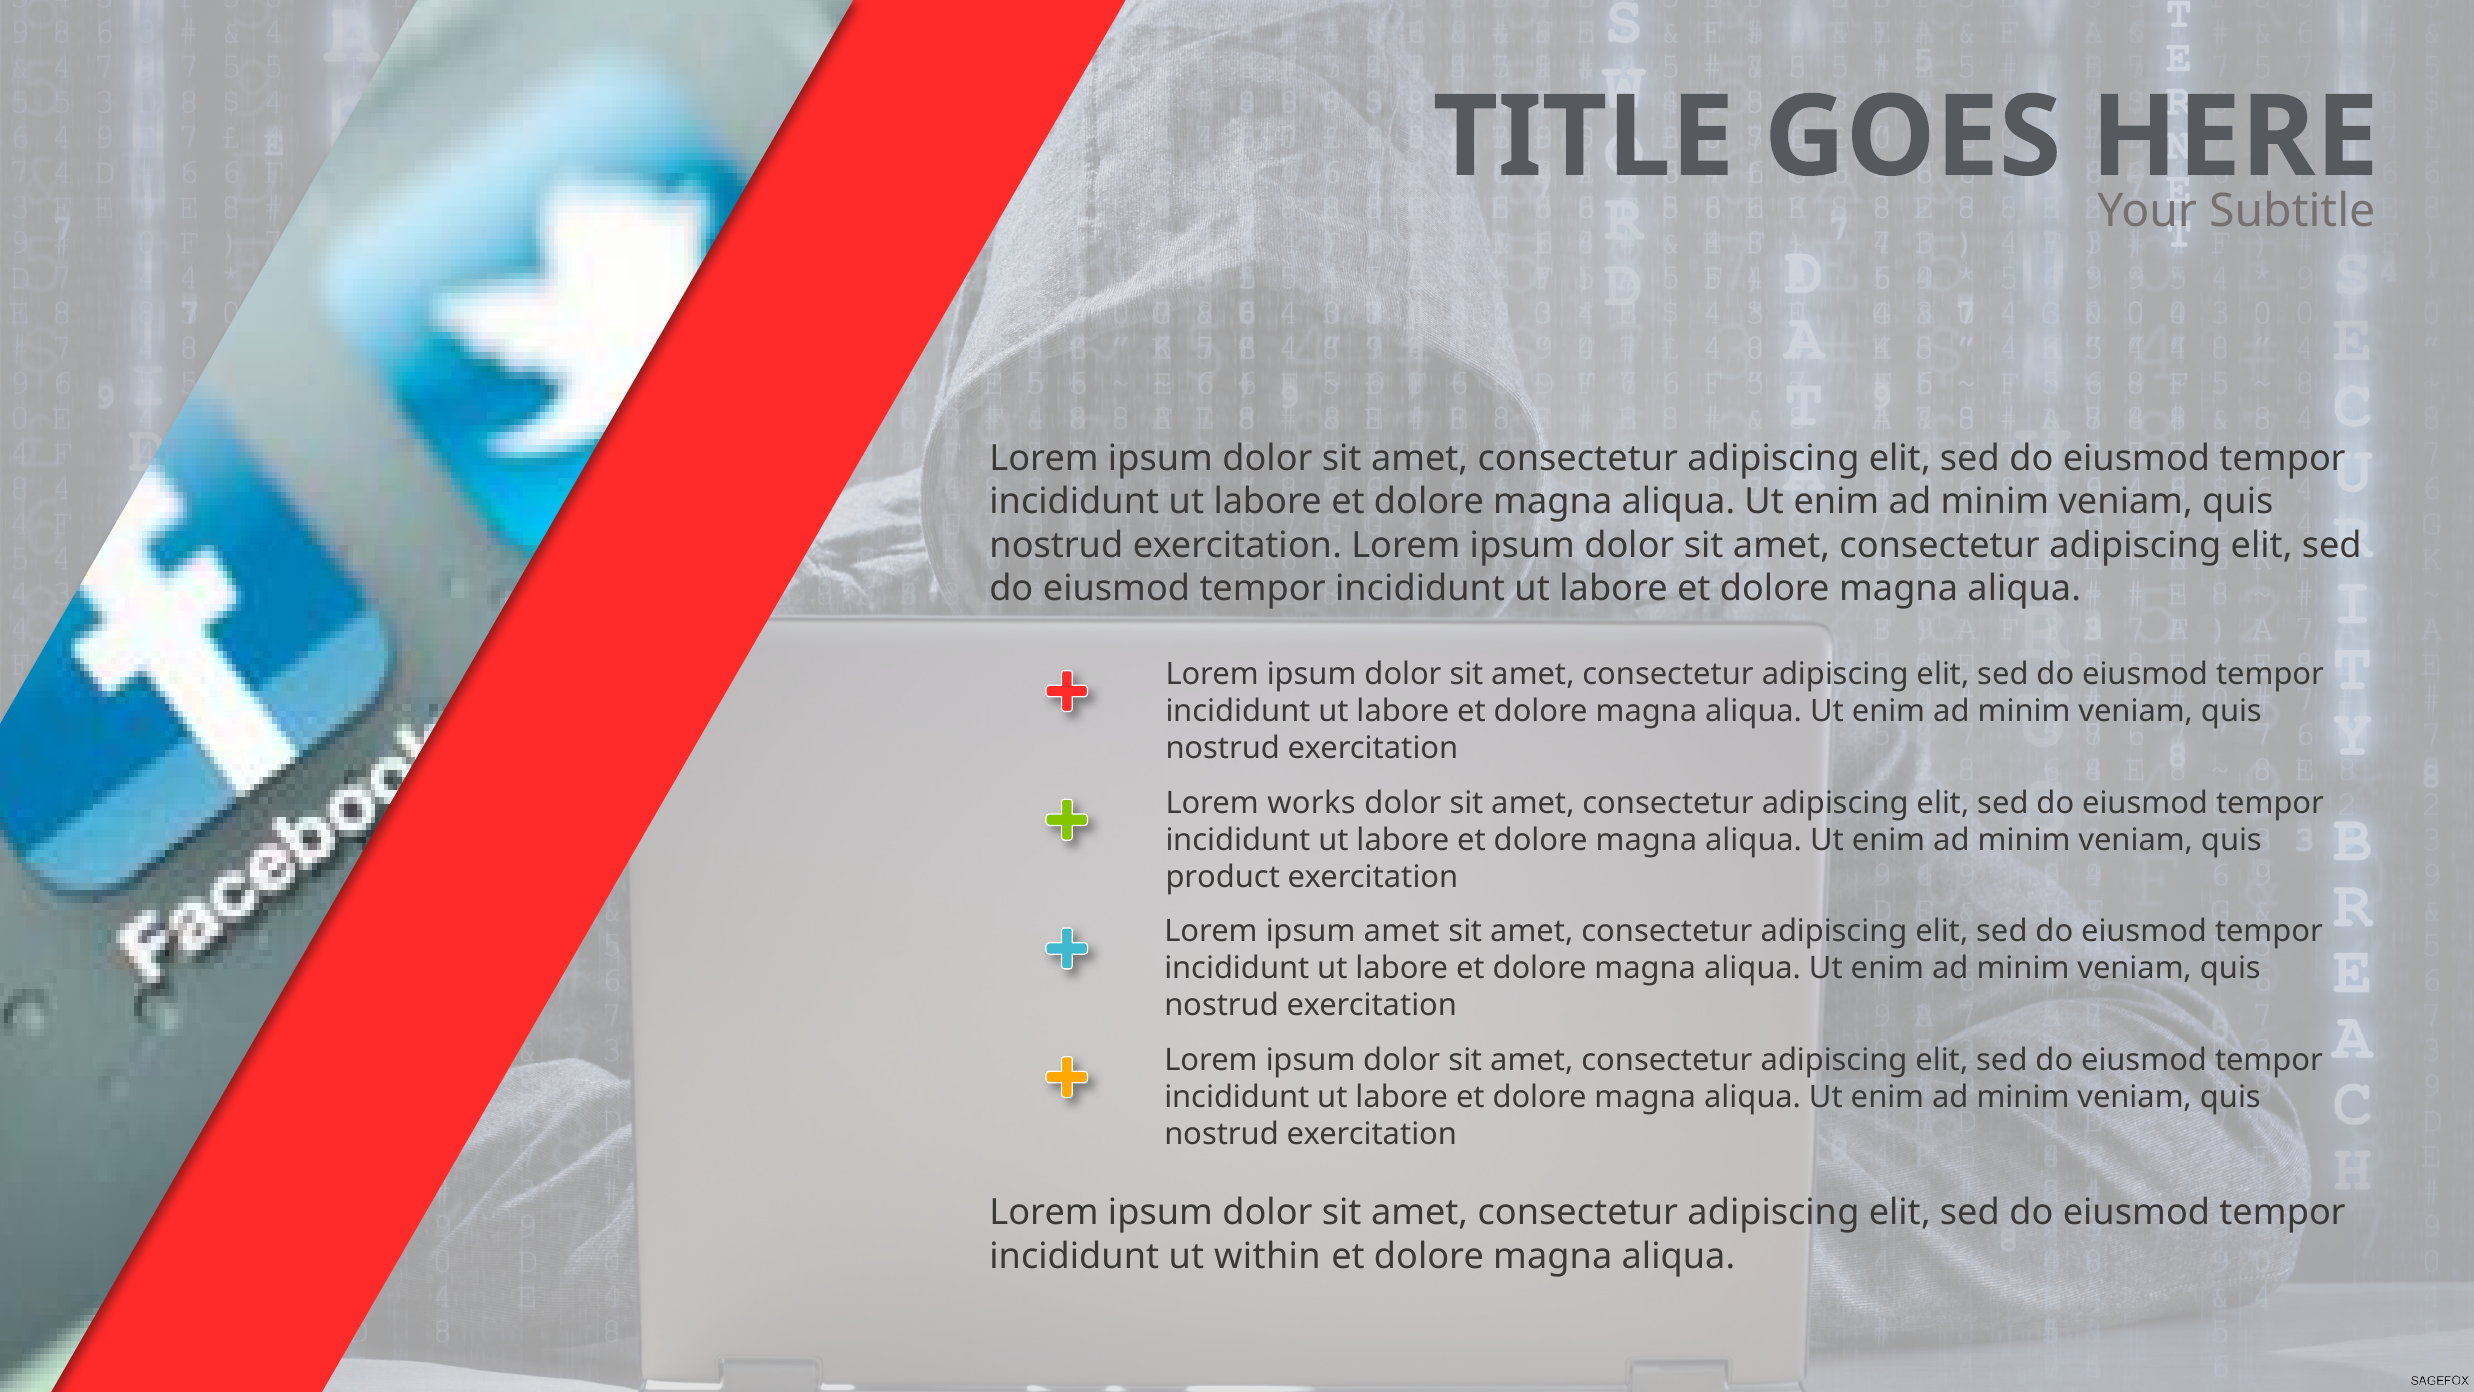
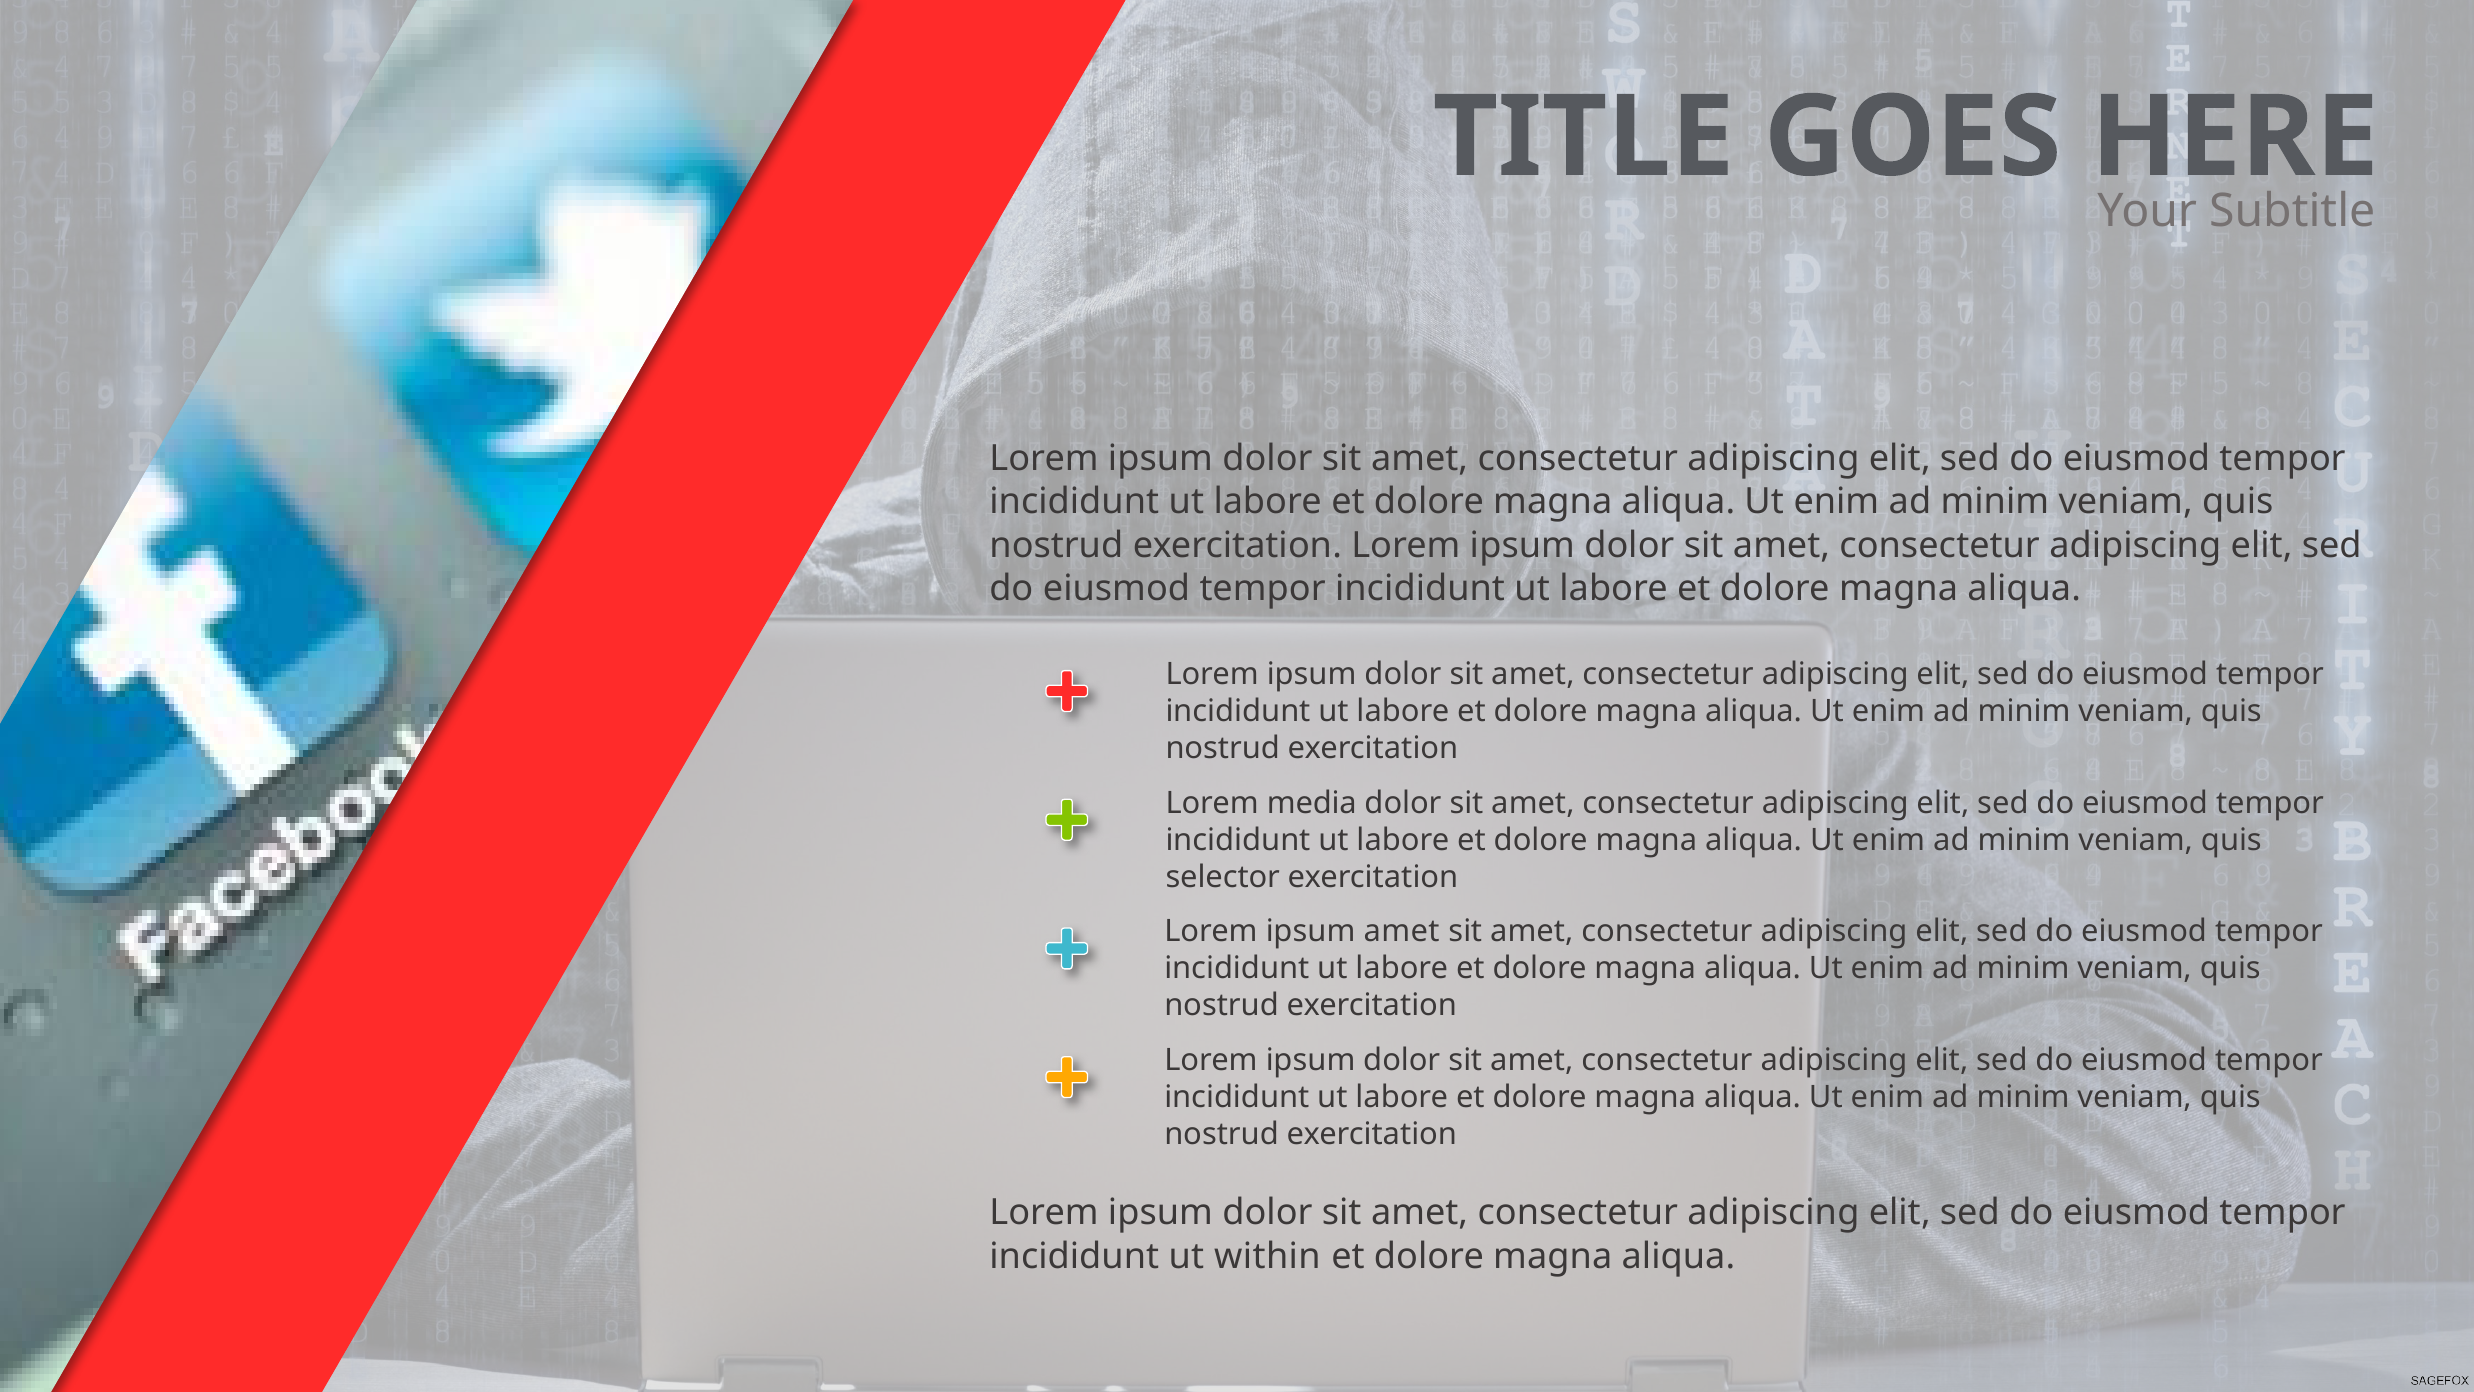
works: works -> media
product: product -> selector
